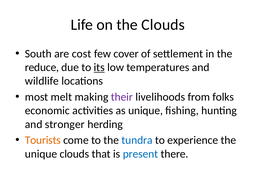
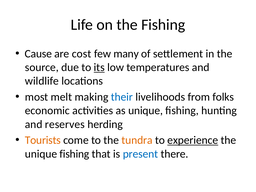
the Clouds: Clouds -> Fishing
South: South -> Cause
cover: cover -> many
reduce: reduce -> source
their colour: purple -> blue
stronger: stronger -> reserves
tundra colour: blue -> orange
experience underline: none -> present
clouds at (74, 154): clouds -> fishing
